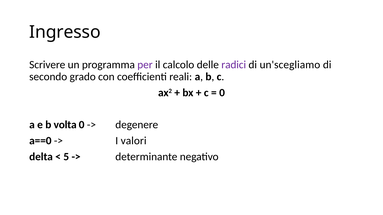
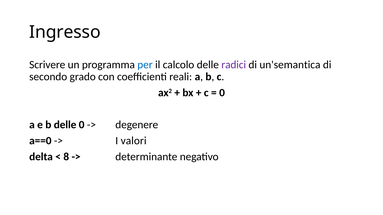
per colour: purple -> blue
un'scegliamo: un'scegliamo -> un'semantica
b volta: volta -> delle
5: 5 -> 8
